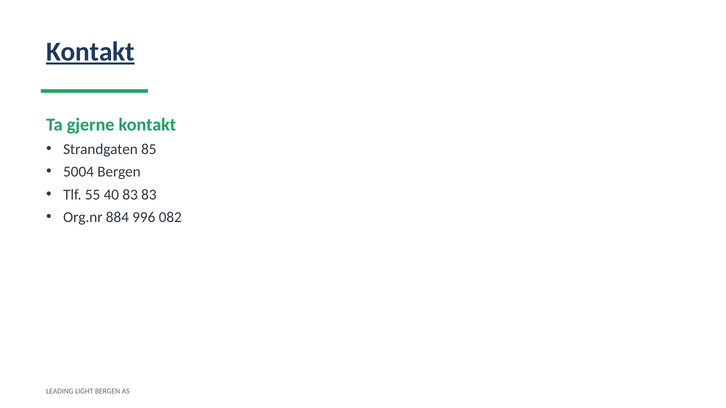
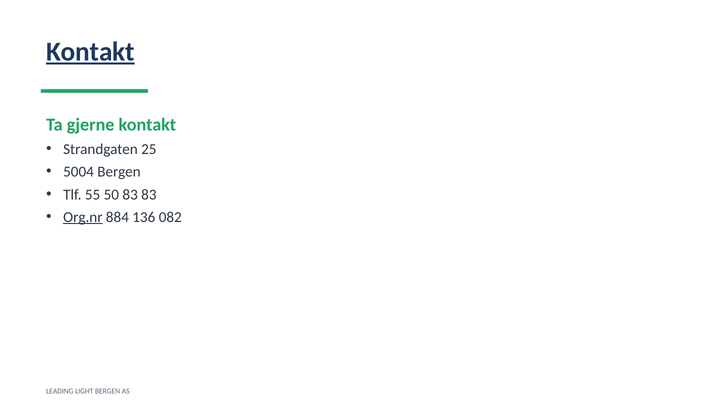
85: 85 -> 25
40: 40 -> 50
Org.nr underline: none -> present
996: 996 -> 136
